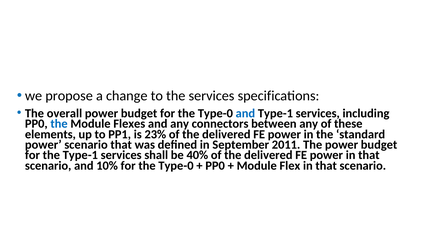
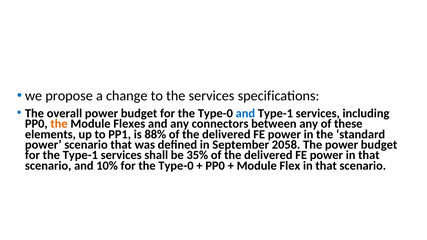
the at (59, 124) colour: blue -> orange
23%: 23% -> 88%
2011: 2011 -> 2058
40%: 40% -> 35%
